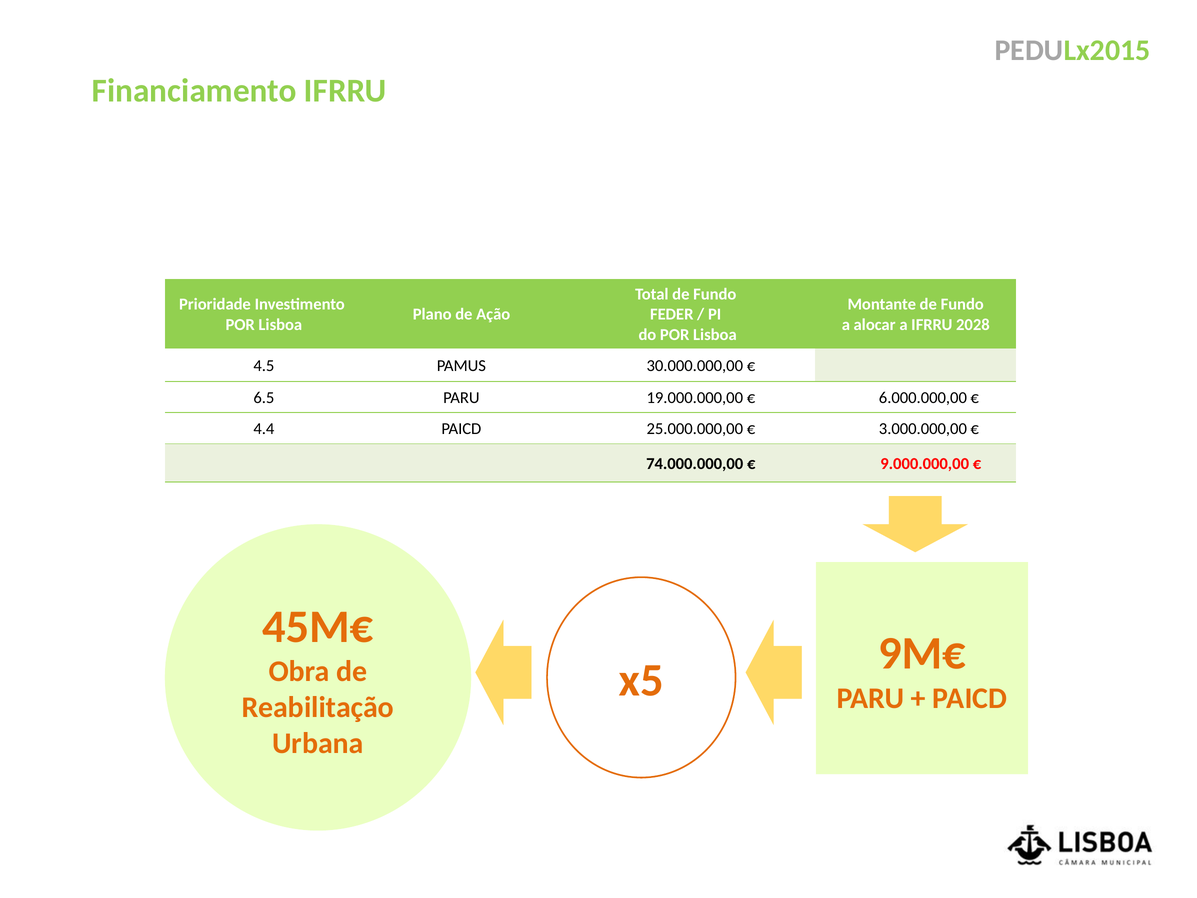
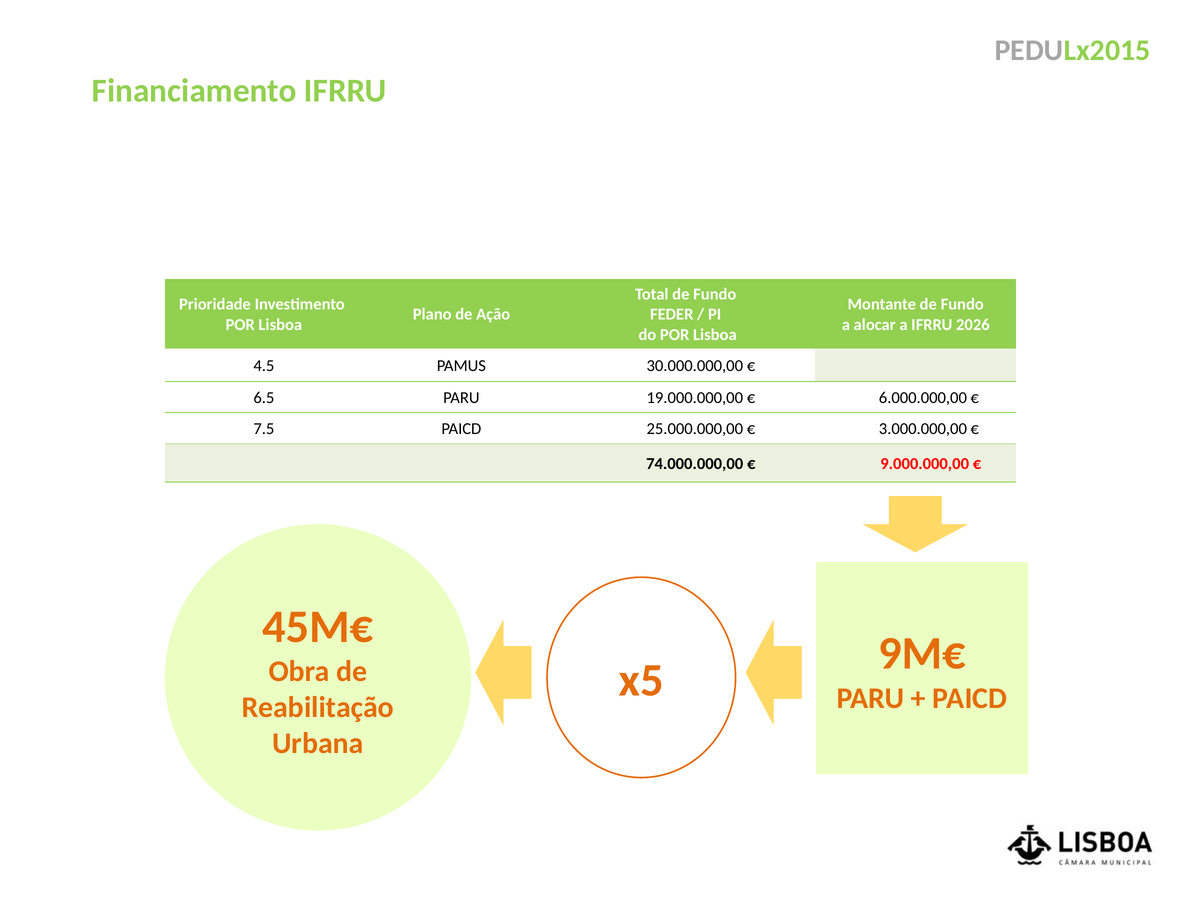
2028: 2028 -> 2026
4.4: 4.4 -> 7.5
